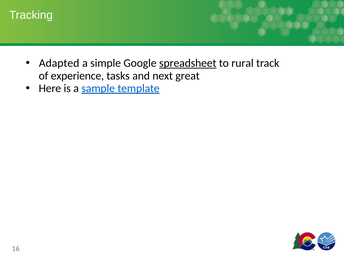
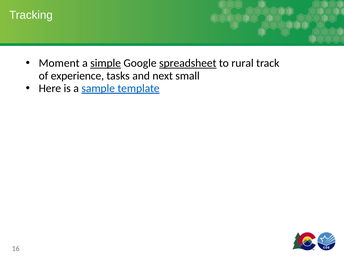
Adapted: Adapted -> Moment
simple underline: none -> present
great: great -> small
